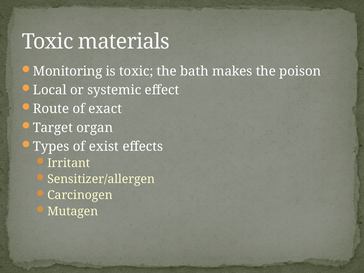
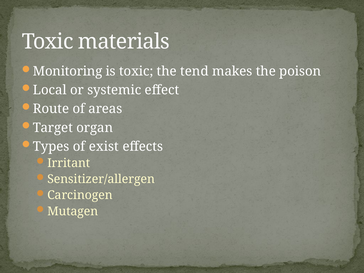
bath: bath -> tend
exact: exact -> areas
